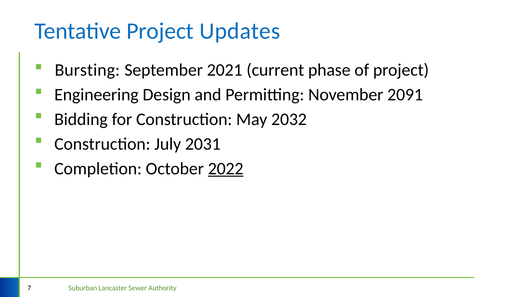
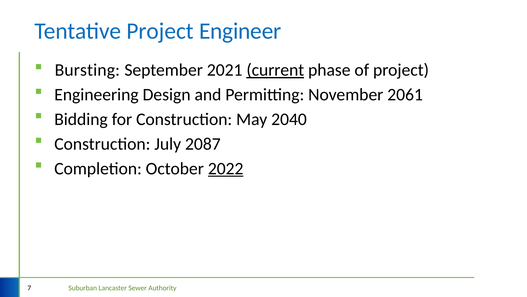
Updates: Updates -> Engineer
current underline: none -> present
2091: 2091 -> 2061
2032: 2032 -> 2040
2031: 2031 -> 2087
